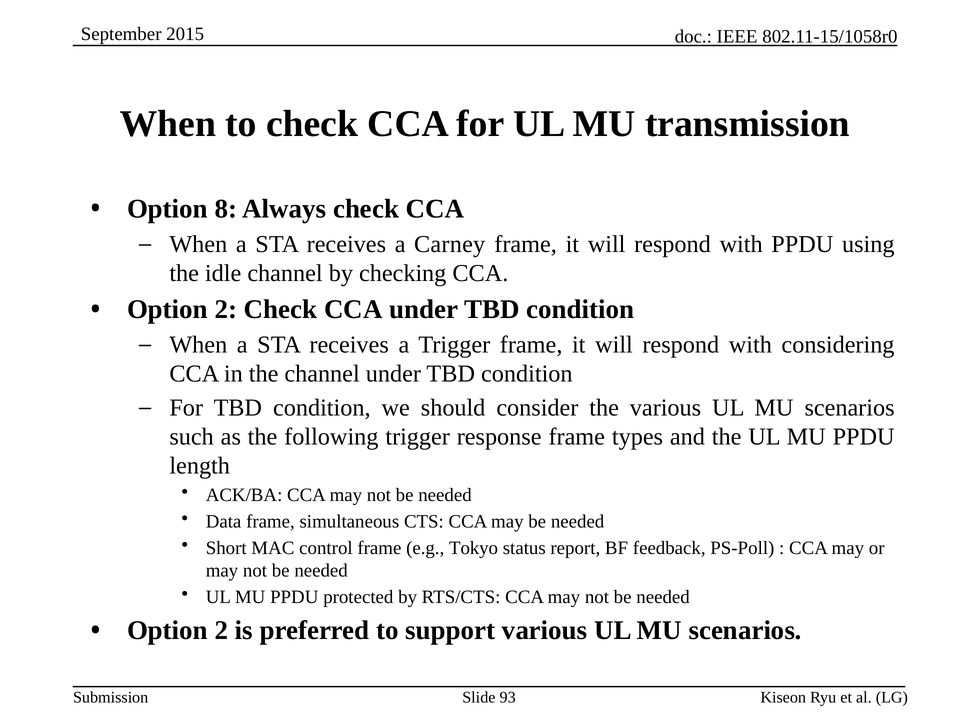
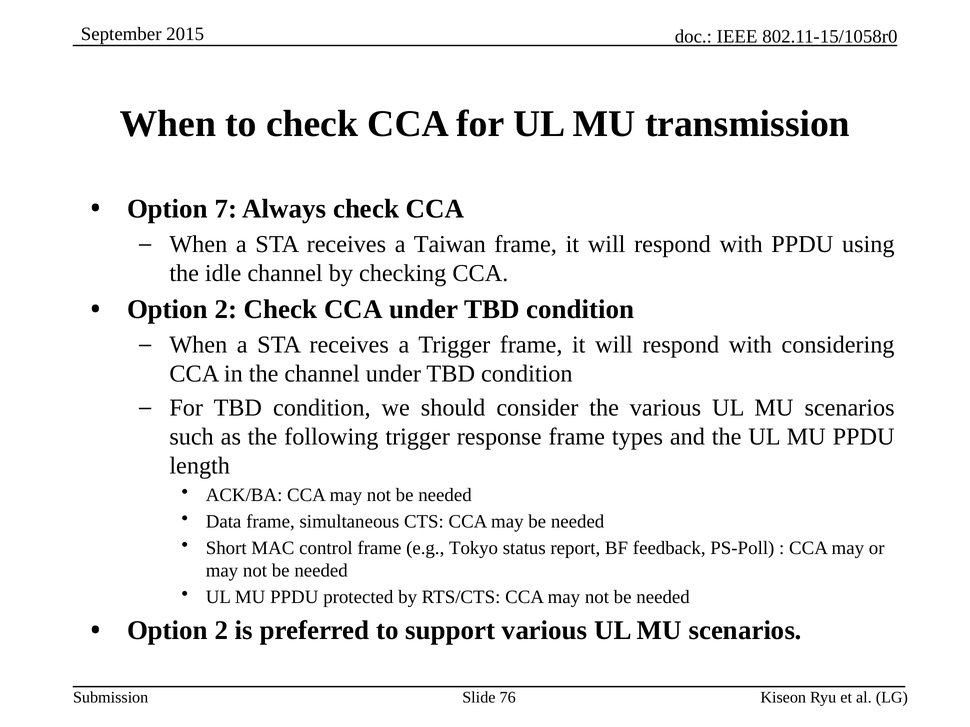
8: 8 -> 7
Carney: Carney -> Taiwan
93: 93 -> 76
